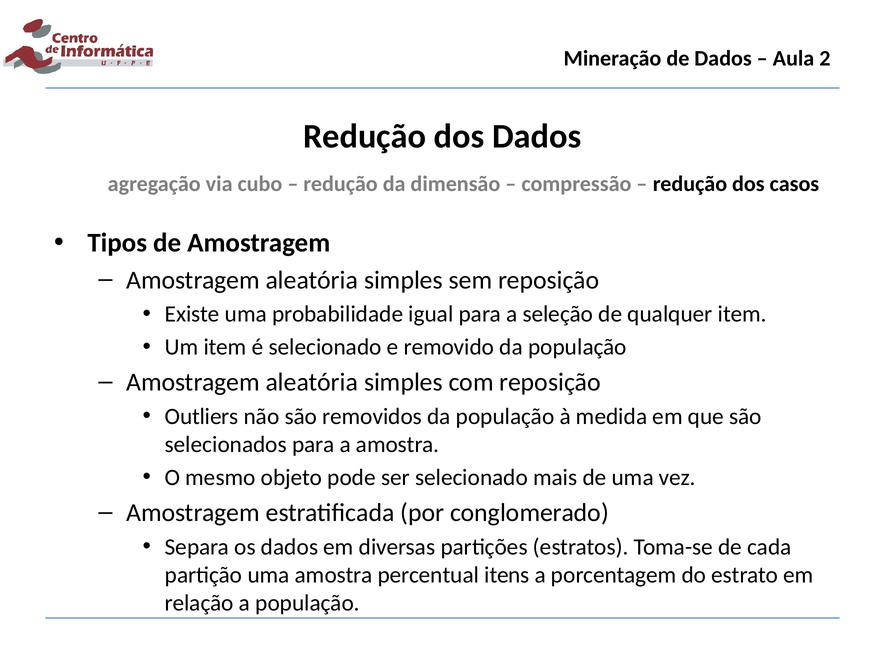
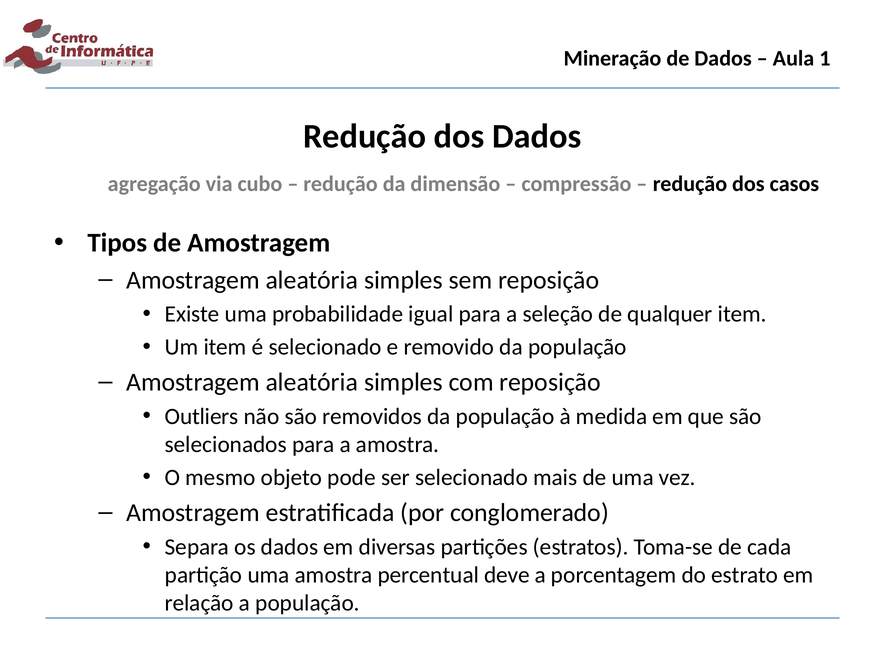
2: 2 -> 1
itens: itens -> deve
